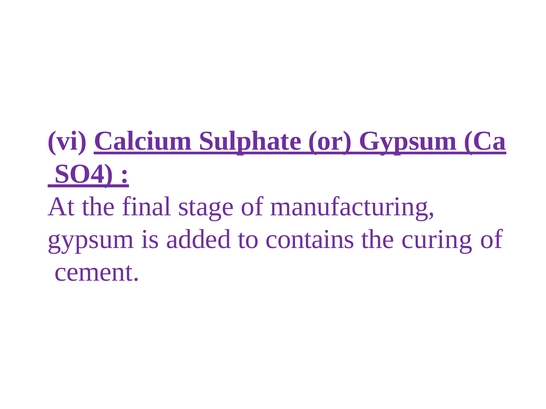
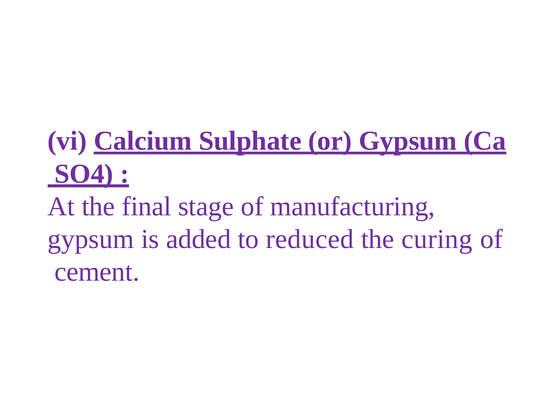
contains: contains -> reduced
